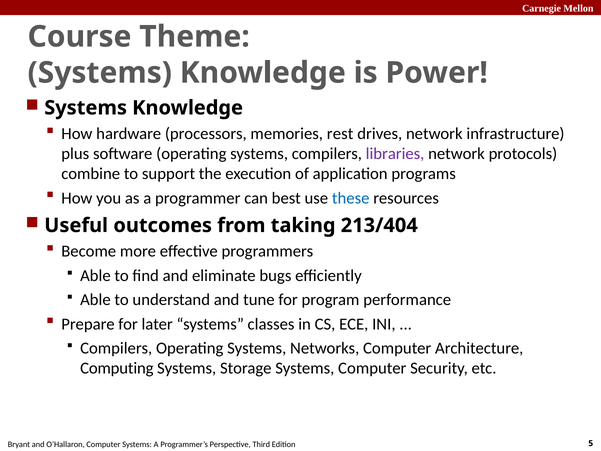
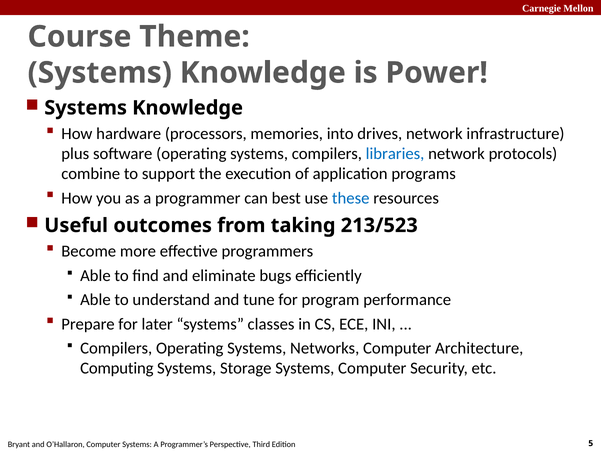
rest: rest -> into
libraries colour: purple -> blue
213/404: 213/404 -> 213/523
